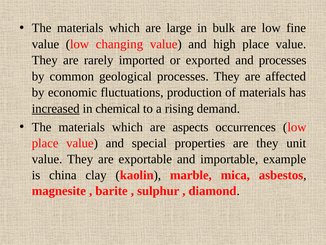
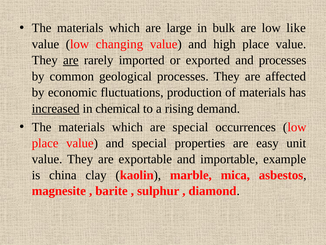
fine: fine -> like
are at (71, 60) underline: none -> present
are aspects: aspects -> special
are they: they -> easy
